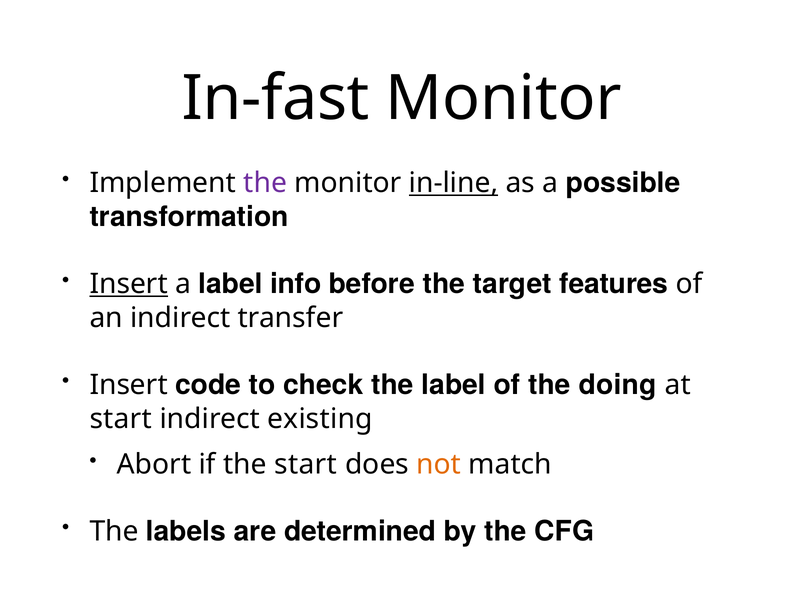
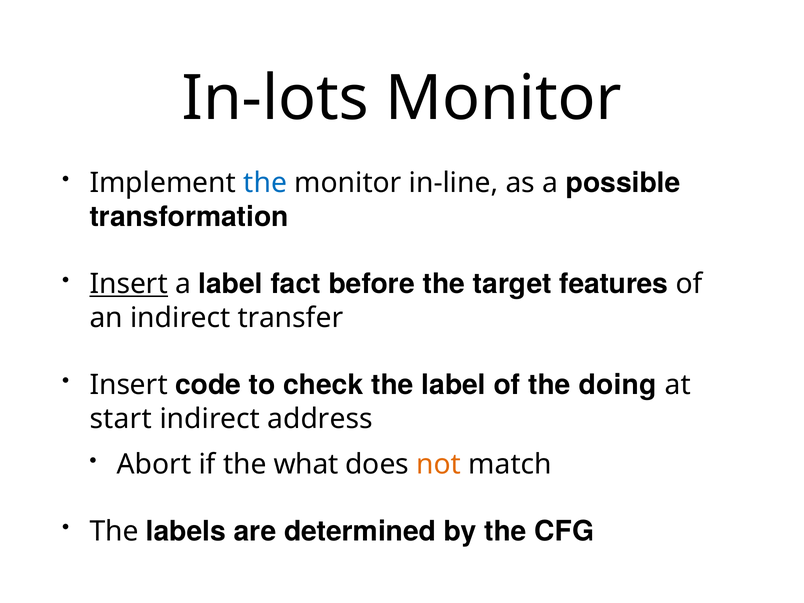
In-fast: In-fast -> In-lots
the at (265, 183) colour: purple -> blue
in-line underline: present -> none
info: info -> fact
existing: existing -> address
the start: start -> what
